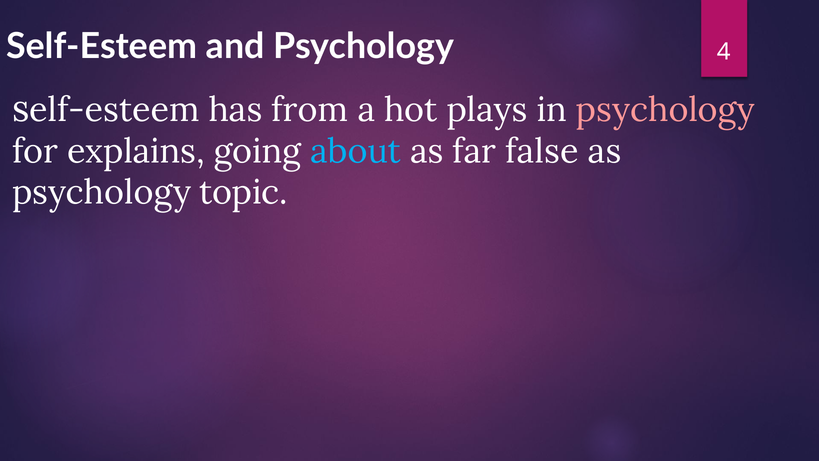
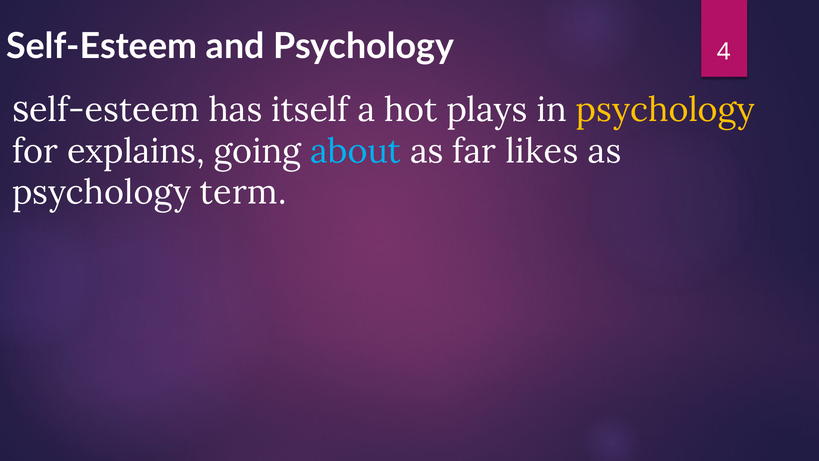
from: from -> itself
psychology at (665, 110) colour: pink -> yellow
false: false -> likes
topic: topic -> term
